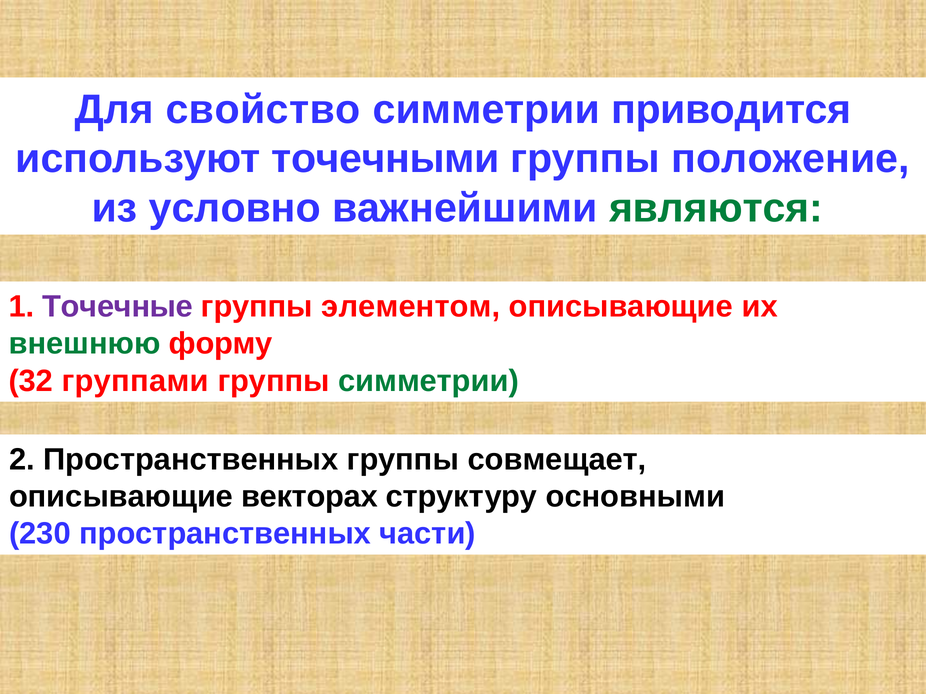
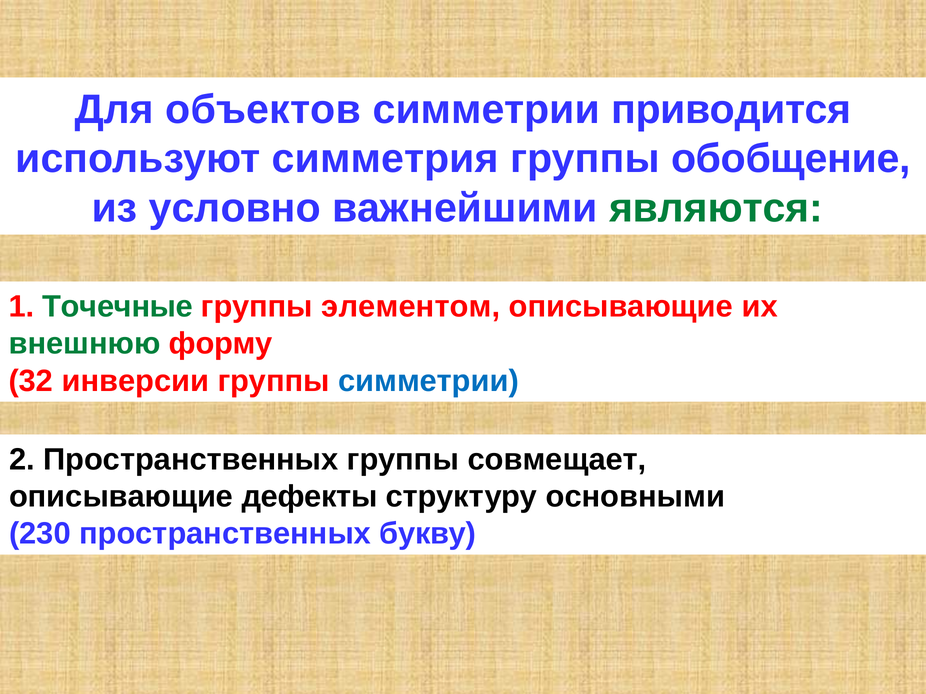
свойство: свойство -> объектов
точечными: точечными -> симметрия
положение: положение -> обобщение
Точечные colour: purple -> green
группами: группами -> инверсии
симметрии at (429, 381) colour: green -> blue
векторах: векторах -> дефекты
части: части -> букву
